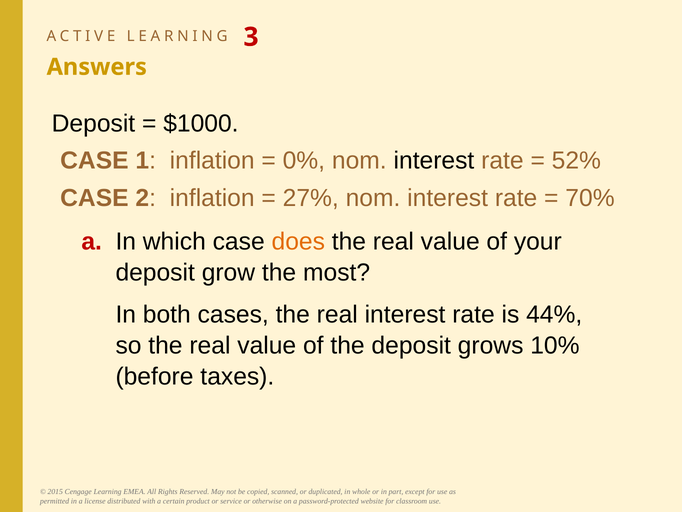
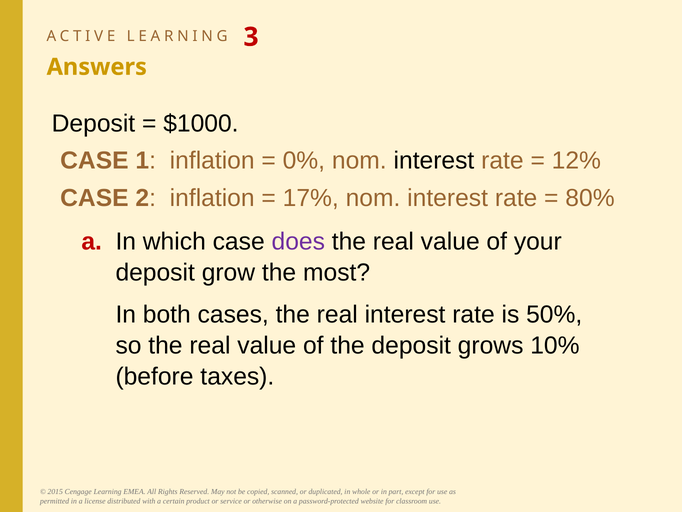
52%: 52% -> 12%
27%: 27% -> 17%
70%: 70% -> 80%
does colour: orange -> purple
44%: 44% -> 50%
